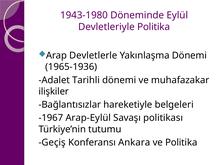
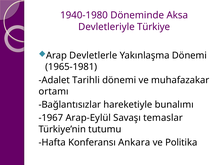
1943-1980: 1943-1980 -> 1940-1980
Eylül: Eylül -> Aksa
Devletleriyle Politika: Politika -> Türkiye
1965-1936: 1965-1936 -> 1965-1981
ilişkiler: ilişkiler -> ortamı
belgeleri: belgeleri -> bunalımı
politikası: politikası -> temaslar
Geçiş: Geçiş -> Hafta
